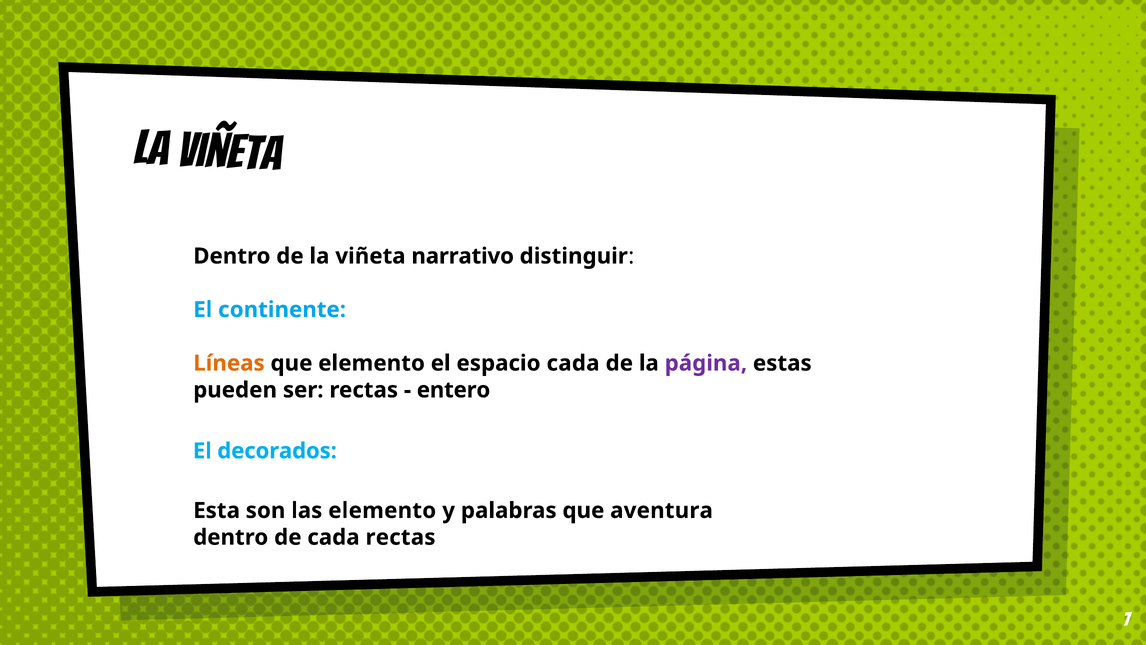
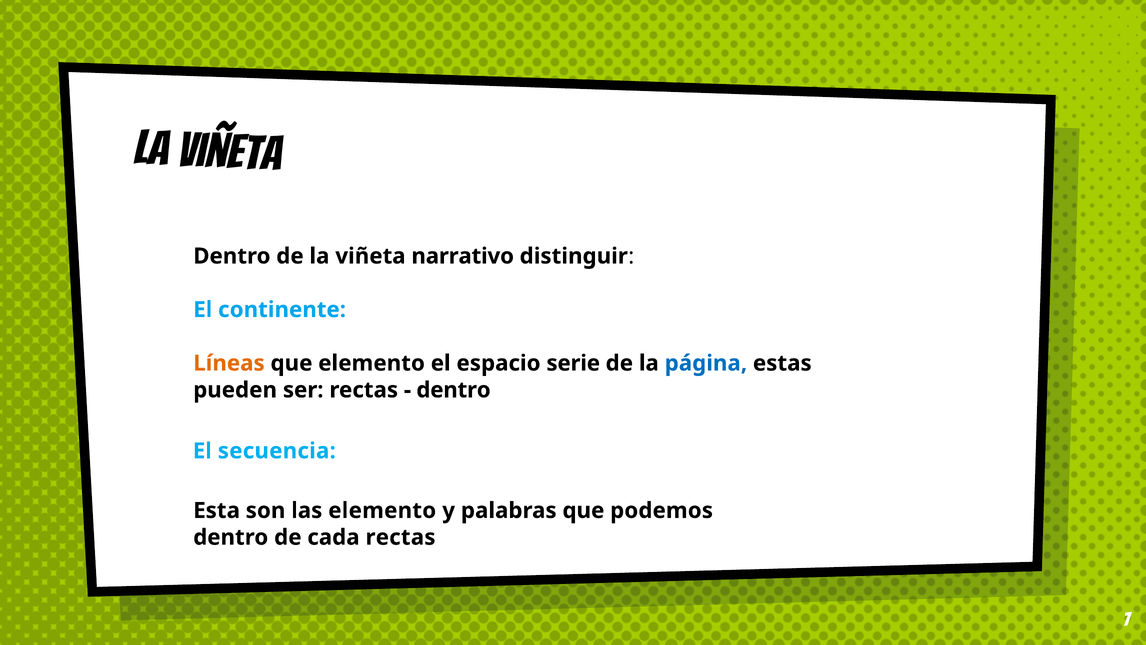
espacio cada: cada -> serie
página colour: purple -> blue
entero at (454, 390): entero -> dentro
decorados: decorados -> secuencia
aventura: aventura -> podemos
